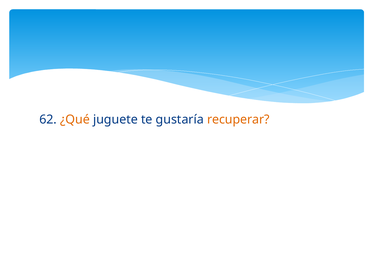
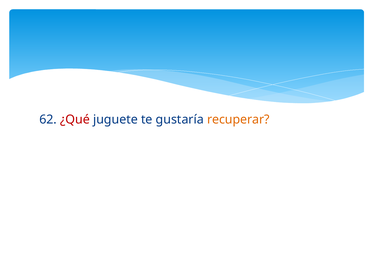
¿Qué colour: orange -> red
